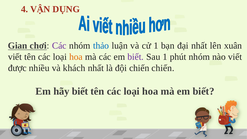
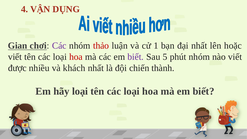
thảo colour: blue -> red
xuân: xuân -> hoặc
hoa at (76, 57) colour: orange -> red
Sau 1: 1 -> 5
chiến chiến: chiến -> thành
hãy biết: biết -> loại
